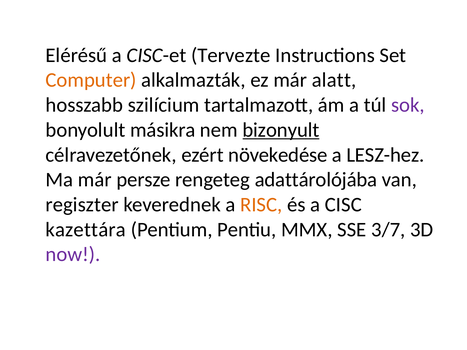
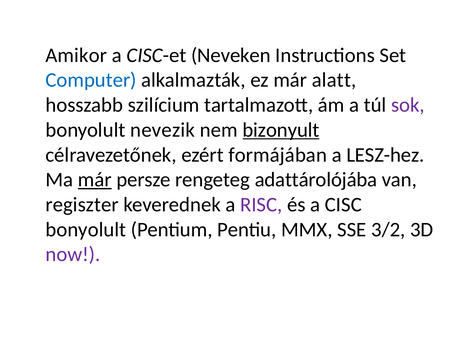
Elérésű: Elérésű -> Amikor
Tervezte: Tervezte -> Neveken
Computer colour: orange -> blue
másikra: másikra -> nevezik
növekedése: növekedése -> formájában
már at (95, 180) underline: none -> present
RISC colour: orange -> purple
kazettára at (86, 230): kazettára -> bonyolult
3/7: 3/7 -> 3/2
